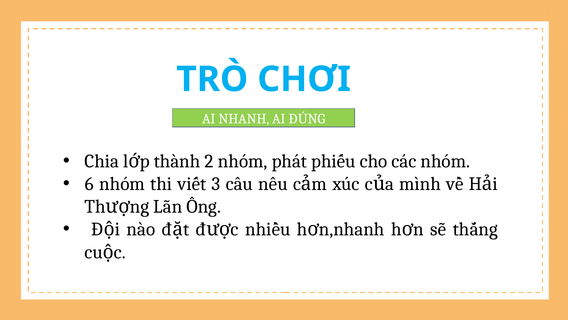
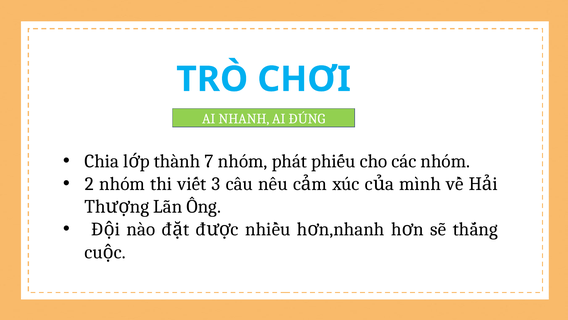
2: 2 -> 7
6: 6 -> 2
